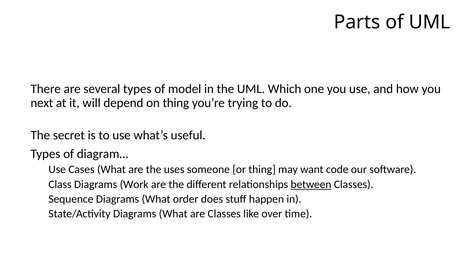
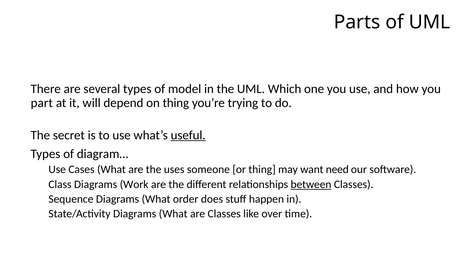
next: next -> part
useful underline: none -> present
code: code -> need
